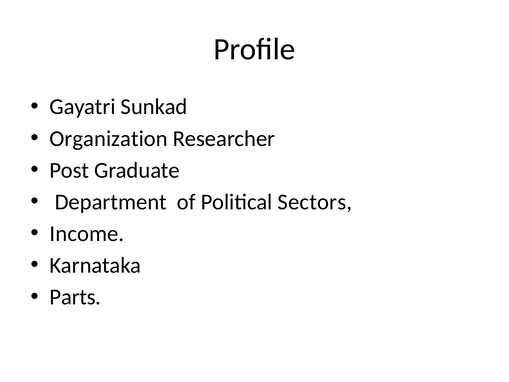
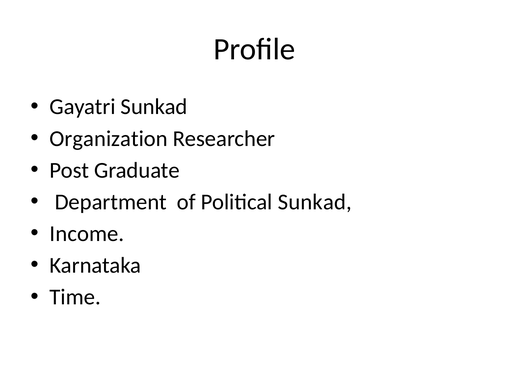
Political Sectors: Sectors -> Sunkad
Parts: Parts -> Time
